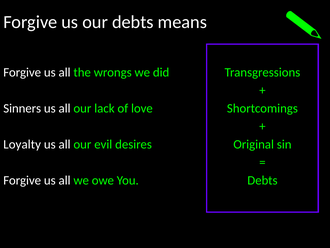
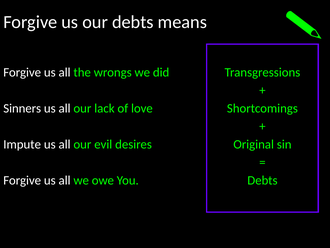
Loyalty: Loyalty -> Impute
